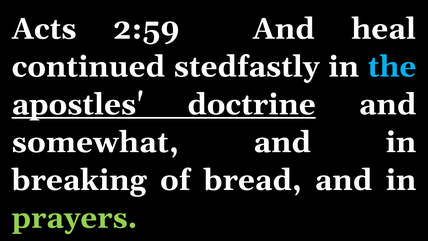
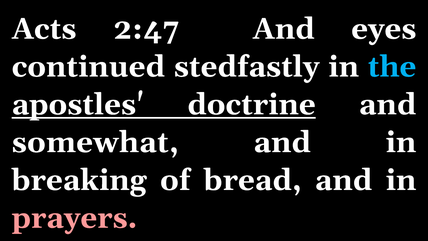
2:59: 2:59 -> 2:47
heal: heal -> eyes
prayers colour: light green -> pink
